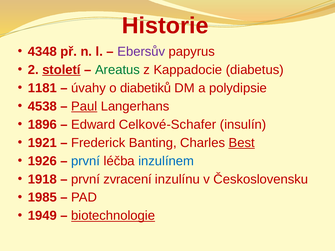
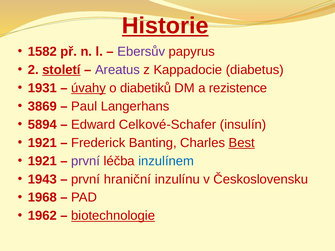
Historie underline: none -> present
4348: 4348 -> 1582
Areatus colour: green -> purple
1181: 1181 -> 1931
úvahy underline: none -> present
polydipsie: polydipsie -> rezistence
4538: 4538 -> 3869
Paul underline: present -> none
1896: 1896 -> 5894
1926 at (42, 161): 1926 -> 1921
první at (86, 161) colour: blue -> purple
1918: 1918 -> 1943
zvracení: zvracení -> hraniční
1985: 1985 -> 1968
1949: 1949 -> 1962
